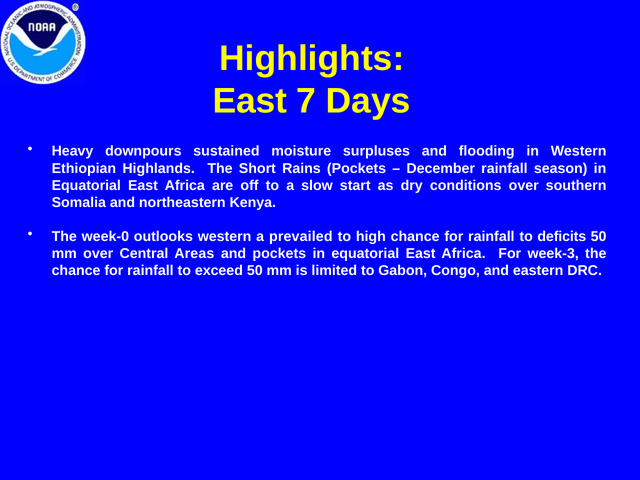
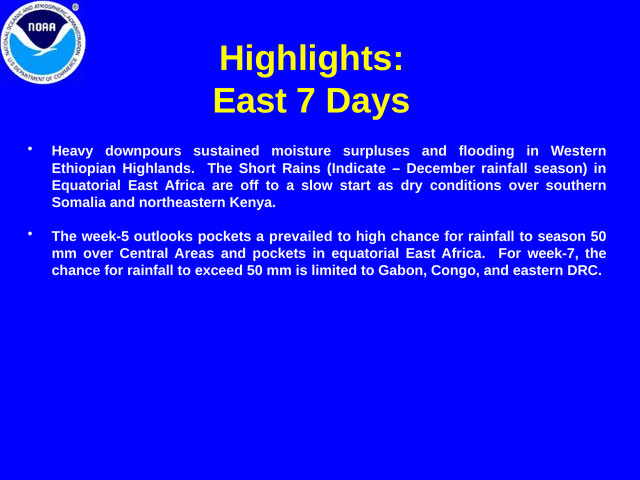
Rains Pockets: Pockets -> Indicate
week-0: week-0 -> week-5
outlooks western: western -> pockets
to deficits: deficits -> season
week-3: week-3 -> week-7
